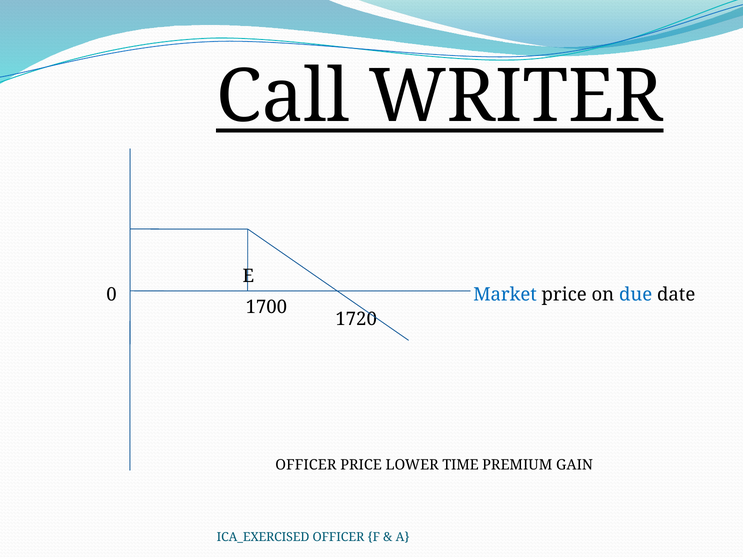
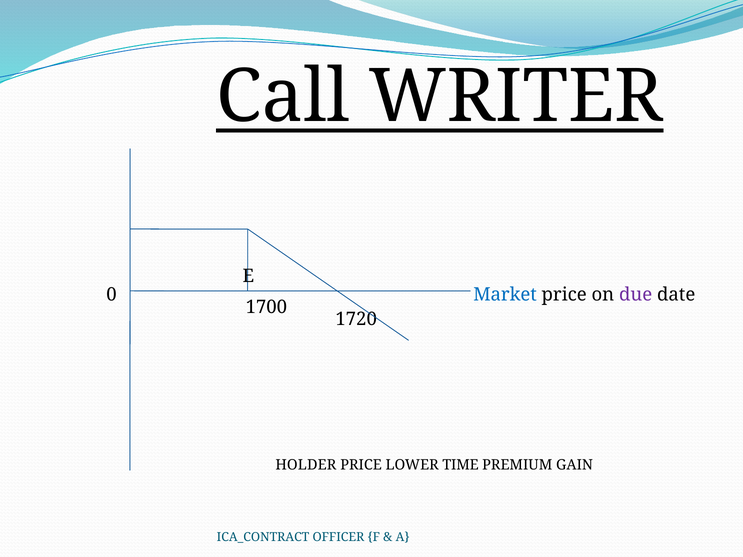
due colour: blue -> purple
OFFICER at (306, 465): OFFICER -> HOLDER
ICA_EXERCISED: ICA_EXERCISED -> ICA_CONTRACT
